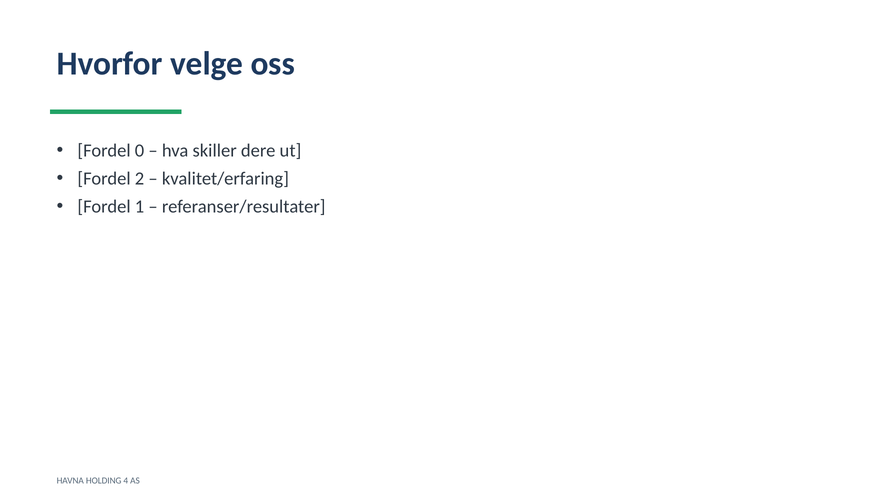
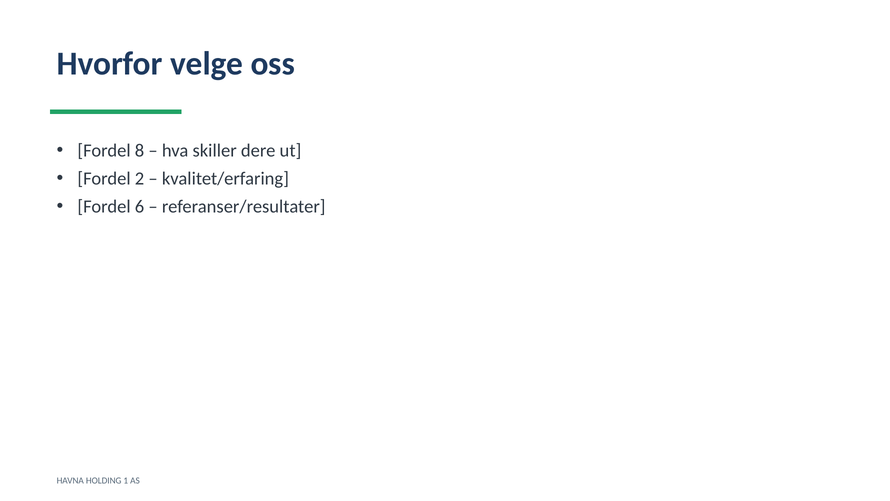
0: 0 -> 8
1: 1 -> 6
4: 4 -> 1
